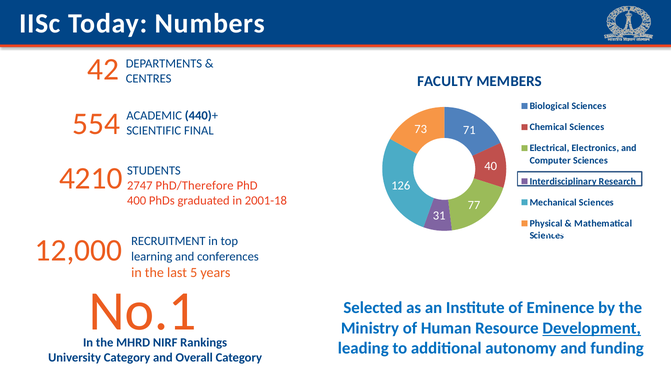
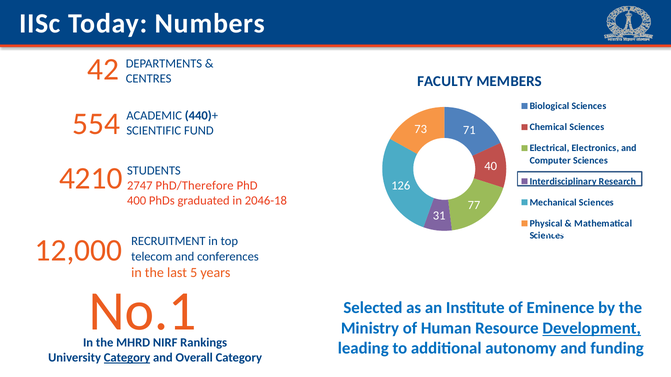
FINAL: FINAL -> FUND
2001-18: 2001-18 -> 2046-18
learning: learning -> telecom
Category at (127, 358) underline: none -> present
